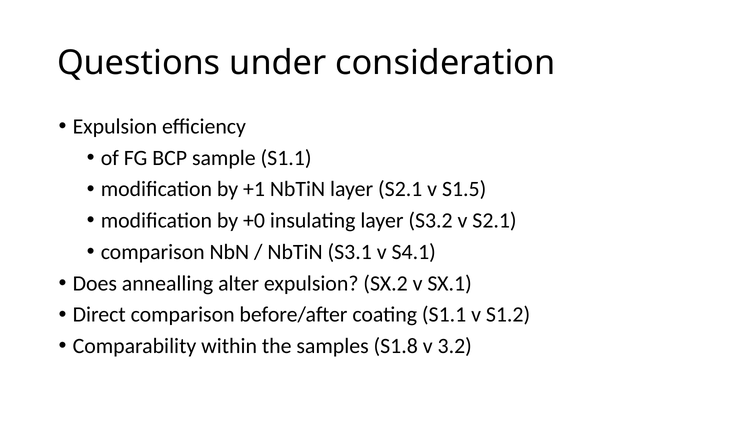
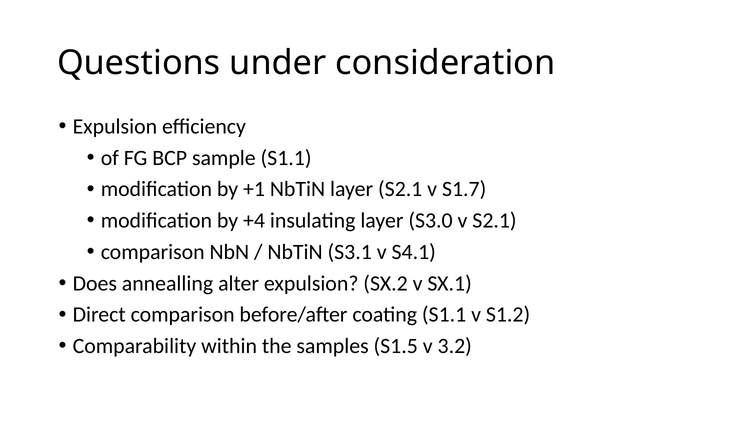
S1.5: S1.5 -> S1.7
+0: +0 -> +4
S3.2: S3.2 -> S3.0
S1.8: S1.8 -> S1.5
